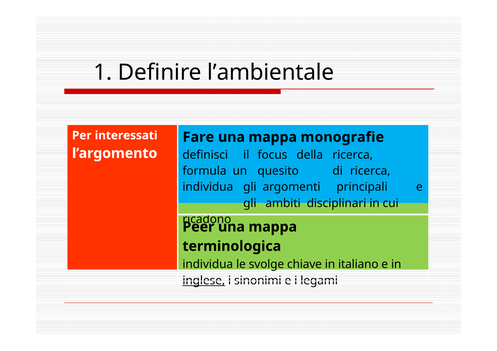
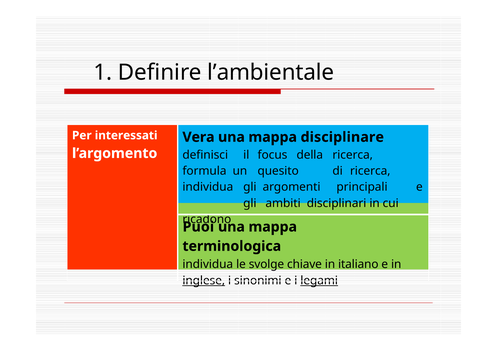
Fare: Fare -> Vera
monografie: monografie -> disciplinare
Peer: Peer -> Puoi
legami underline: none -> present
